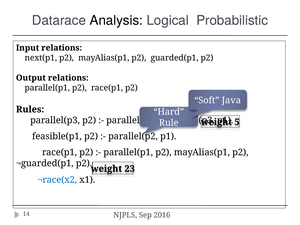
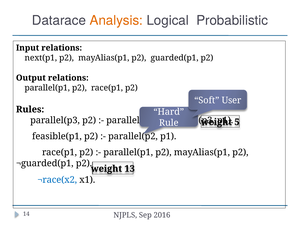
Analysis colour: black -> orange
Java: Java -> User
23: 23 -> 13
